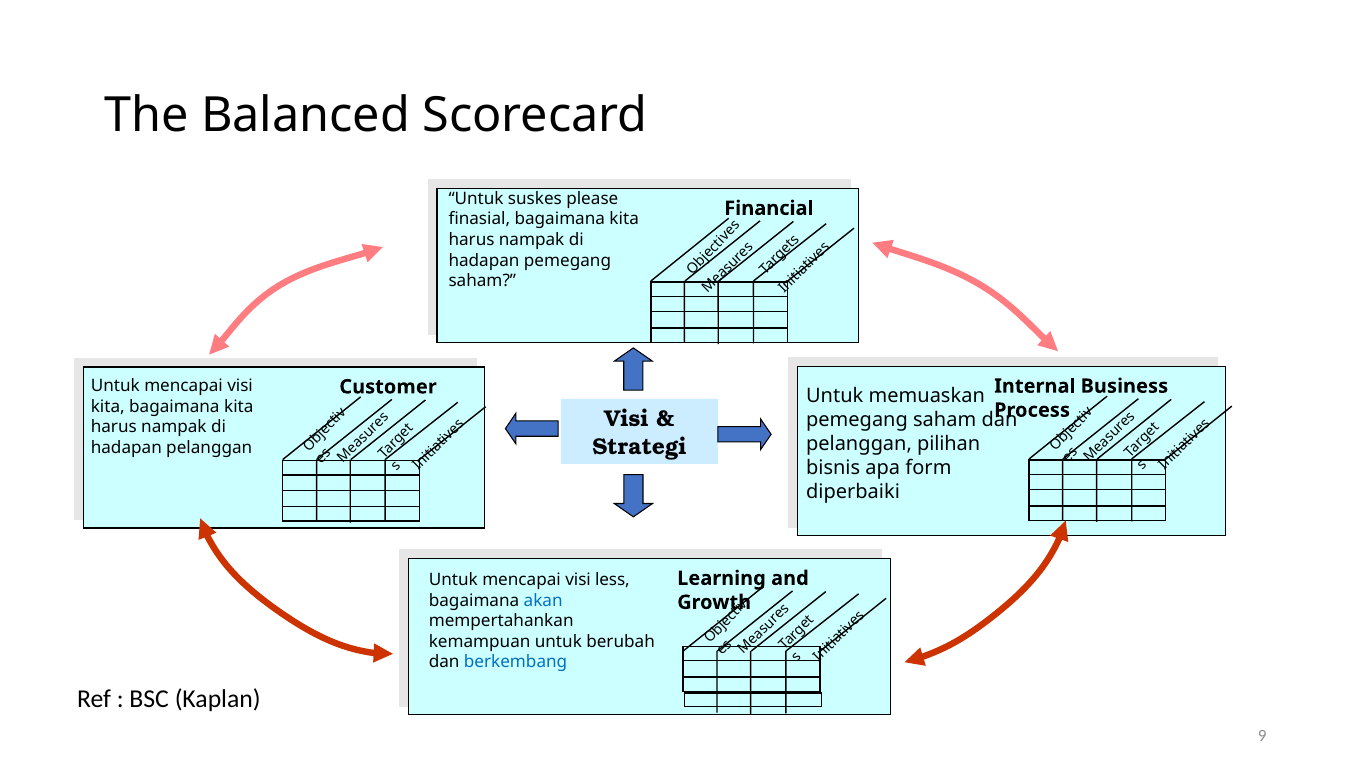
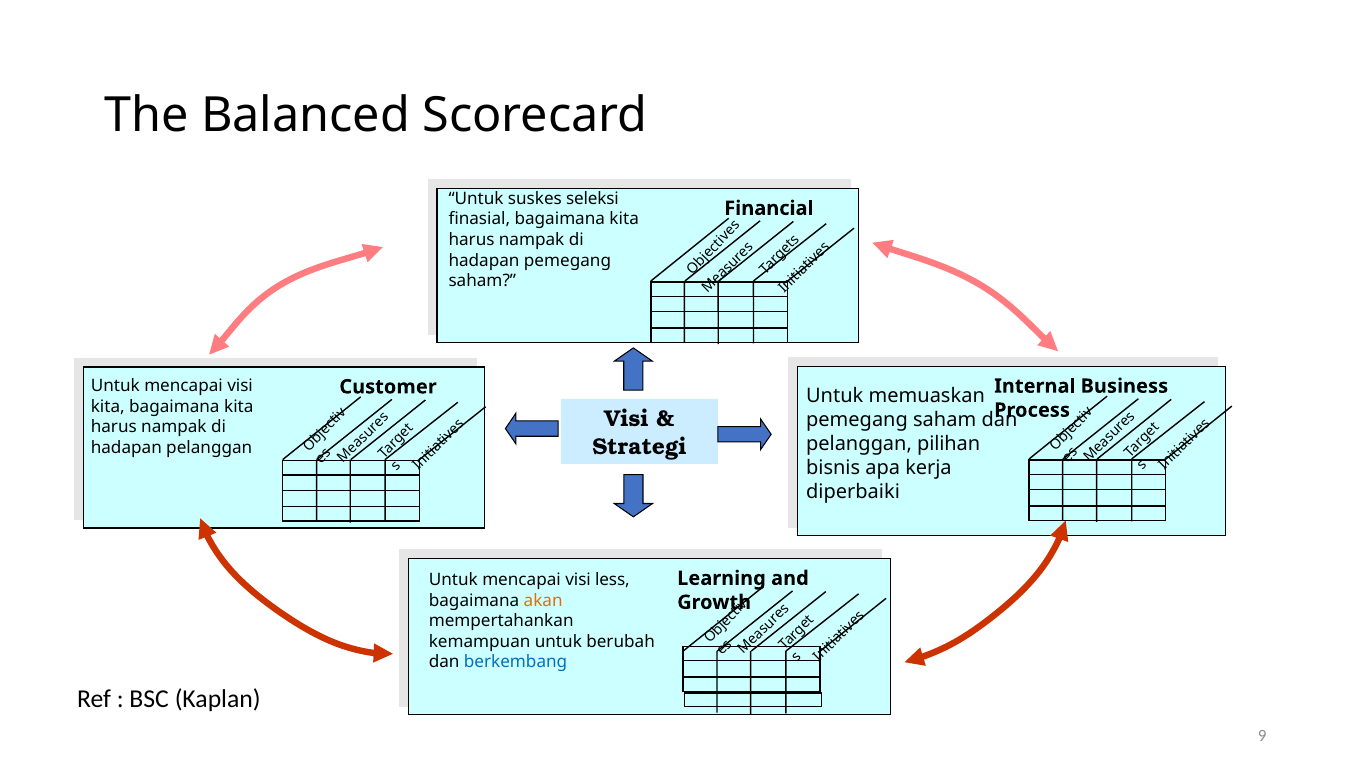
please: please -> seleksi
form: form -> kerja
akan colour: blue -> orange
